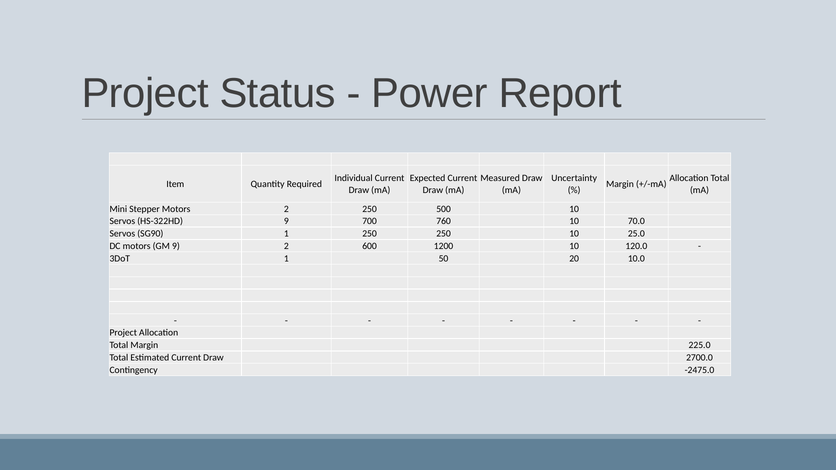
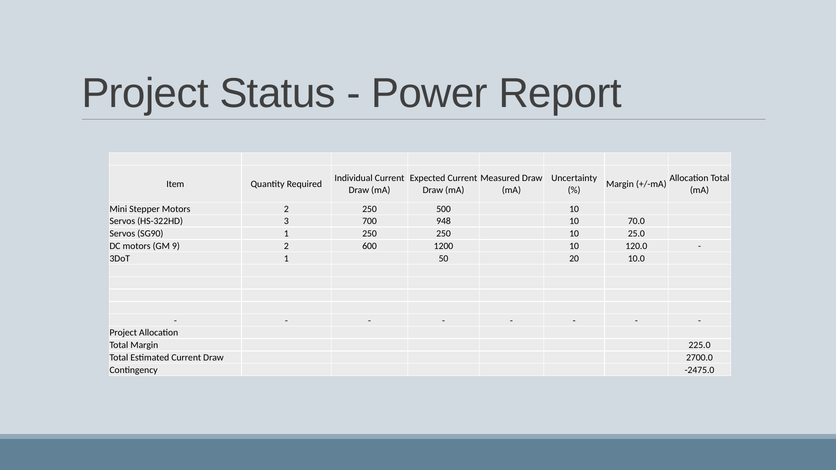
HS-322HD 9: 9 -> 3
760: 760 -> 948
